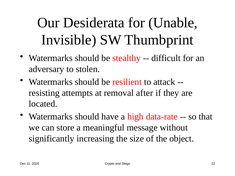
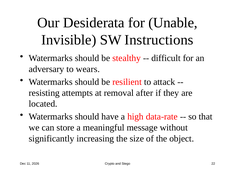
Thumbprint: Thumbprint -> Instructions
stolen: stolen -> wears
